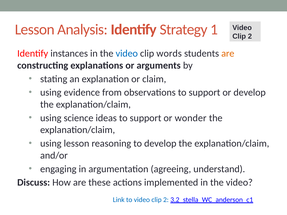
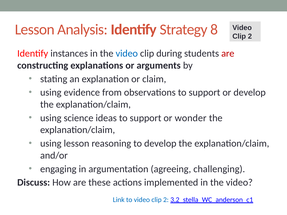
1: 1 -> 8
words: words -> during
are at (228, 54) colour: orange -> red
understand: understand -> challenging
